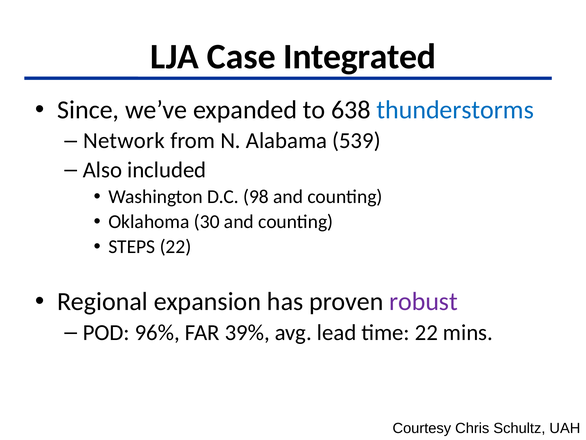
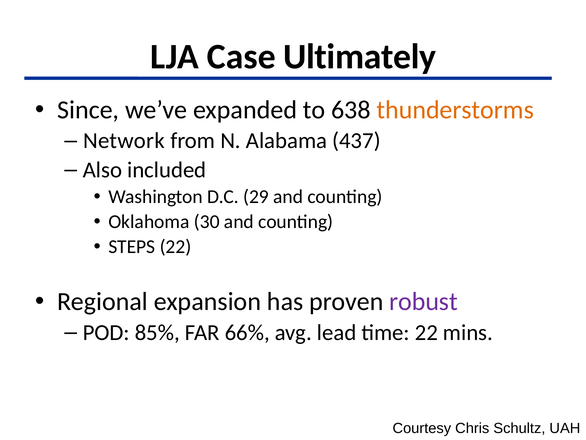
Integrated: Integrated -> Ultimately
thunderstorms colour: blue -> orange
539: 539 -> 437
98: 98 -> 29
96%: 96% -> 85%
39%: 39% -> 66%
